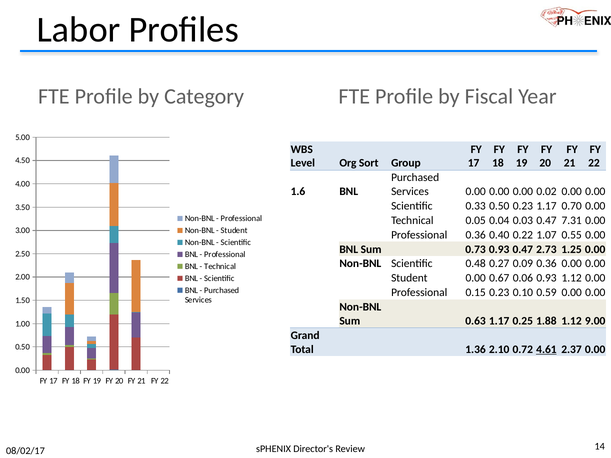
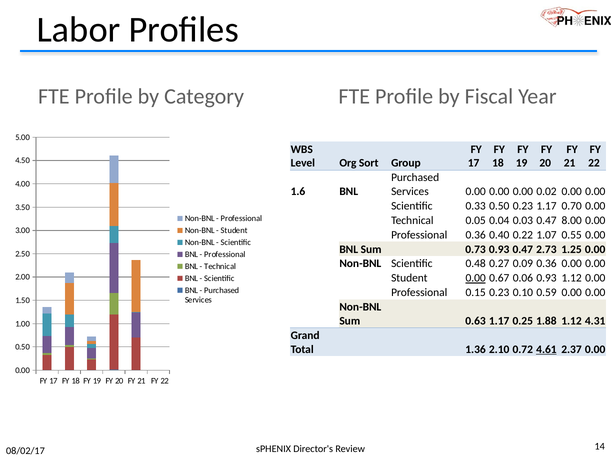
7.31: 7.31 -> 8.00
0.00 at (476, 278) underline: none -> present
9.00: 9.00 -> 4.31
